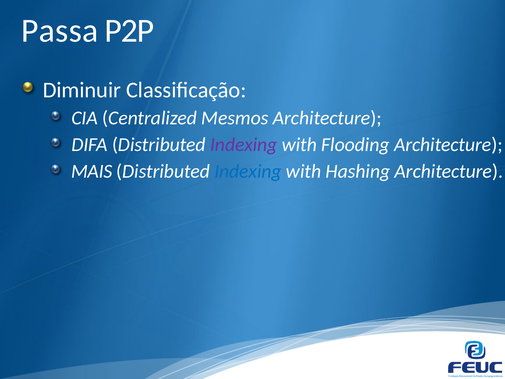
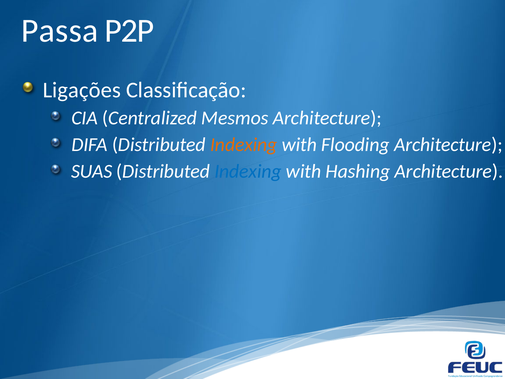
Diminuir: Diminuir -> Ligações
Indexing at (244, 145) colour: purple -> orange
MAIS: MAIS -> SUAS
